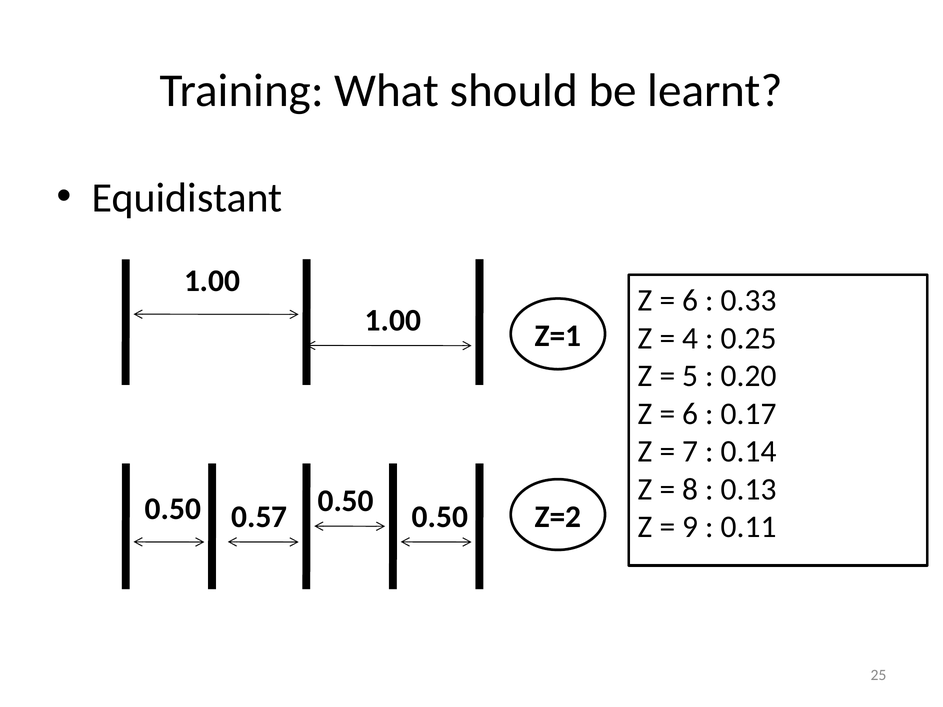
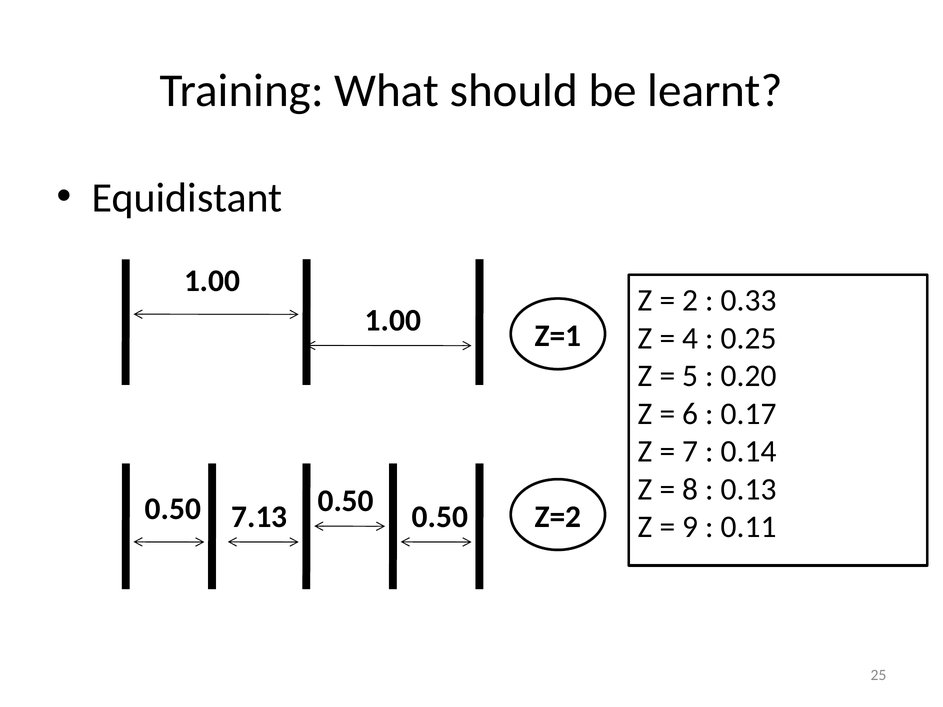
6 at (690, 301): 6 -> 2
0.57: 0.57 -> 7.13
